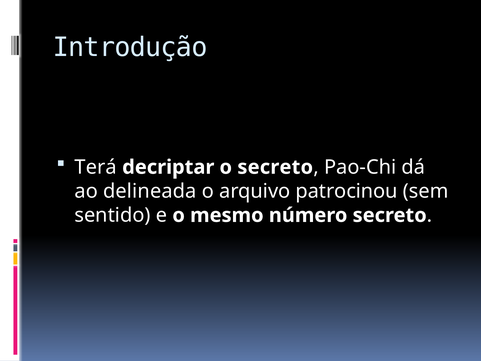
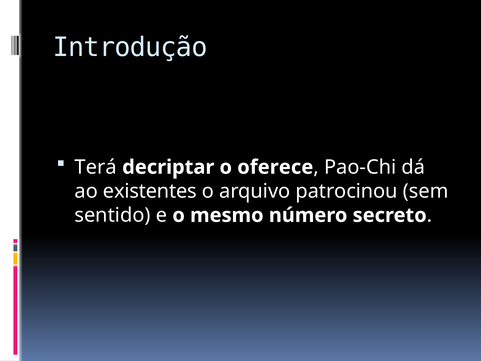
o secreto: secreto -> oferece
delineada: delineada -> existentes
